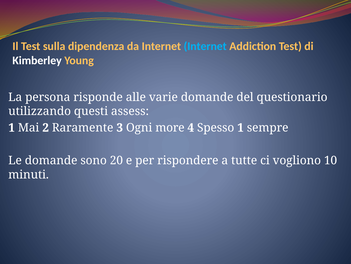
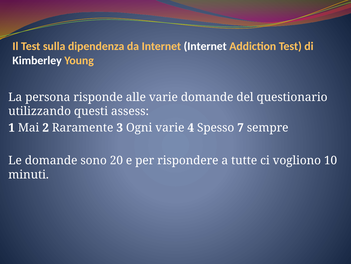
Internet at (205, 46) colour: light blue -> white
Ogni more: more -> varie
Spesso 1: 1 -> 7
